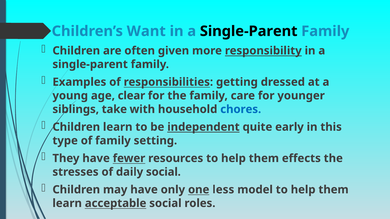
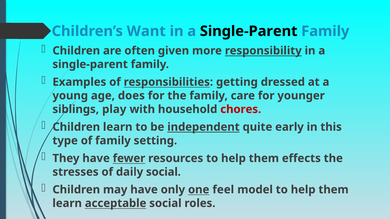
clear: clear -> does
take: take -> play
chores colour: blue -> red
less: less -> feel
